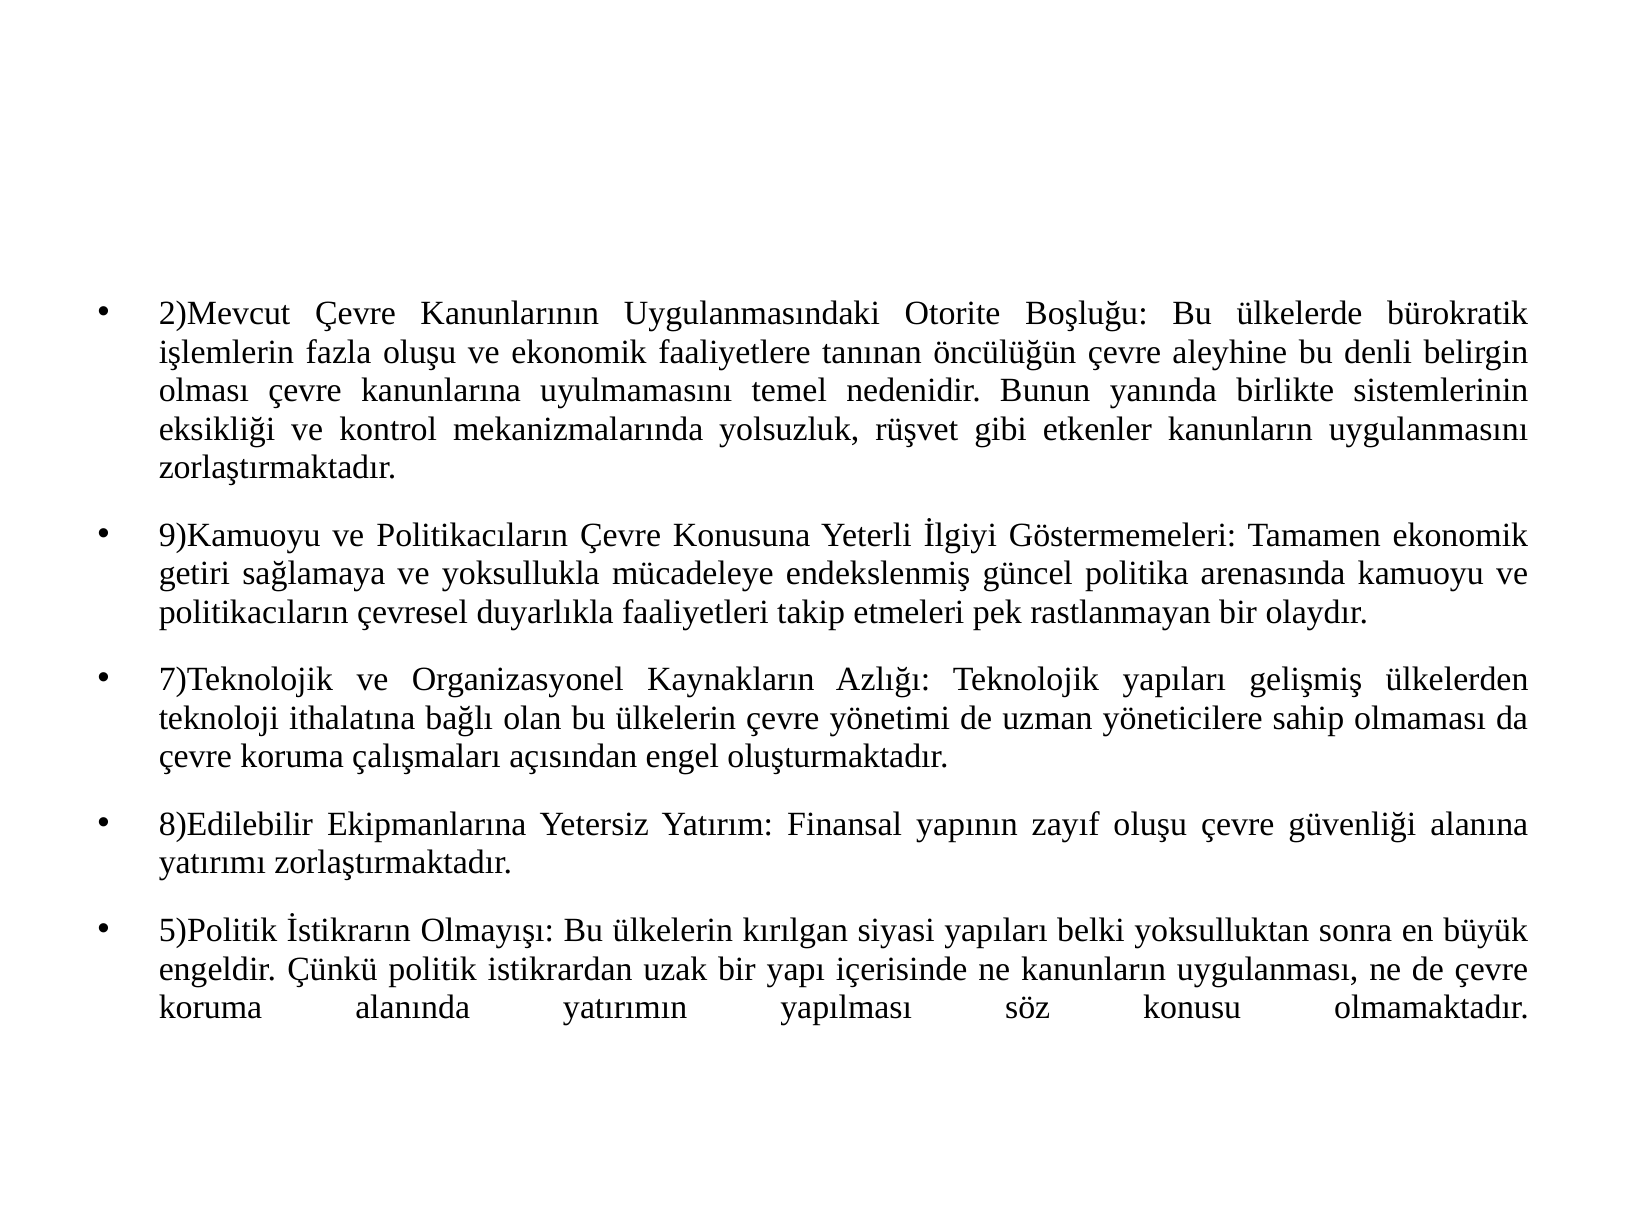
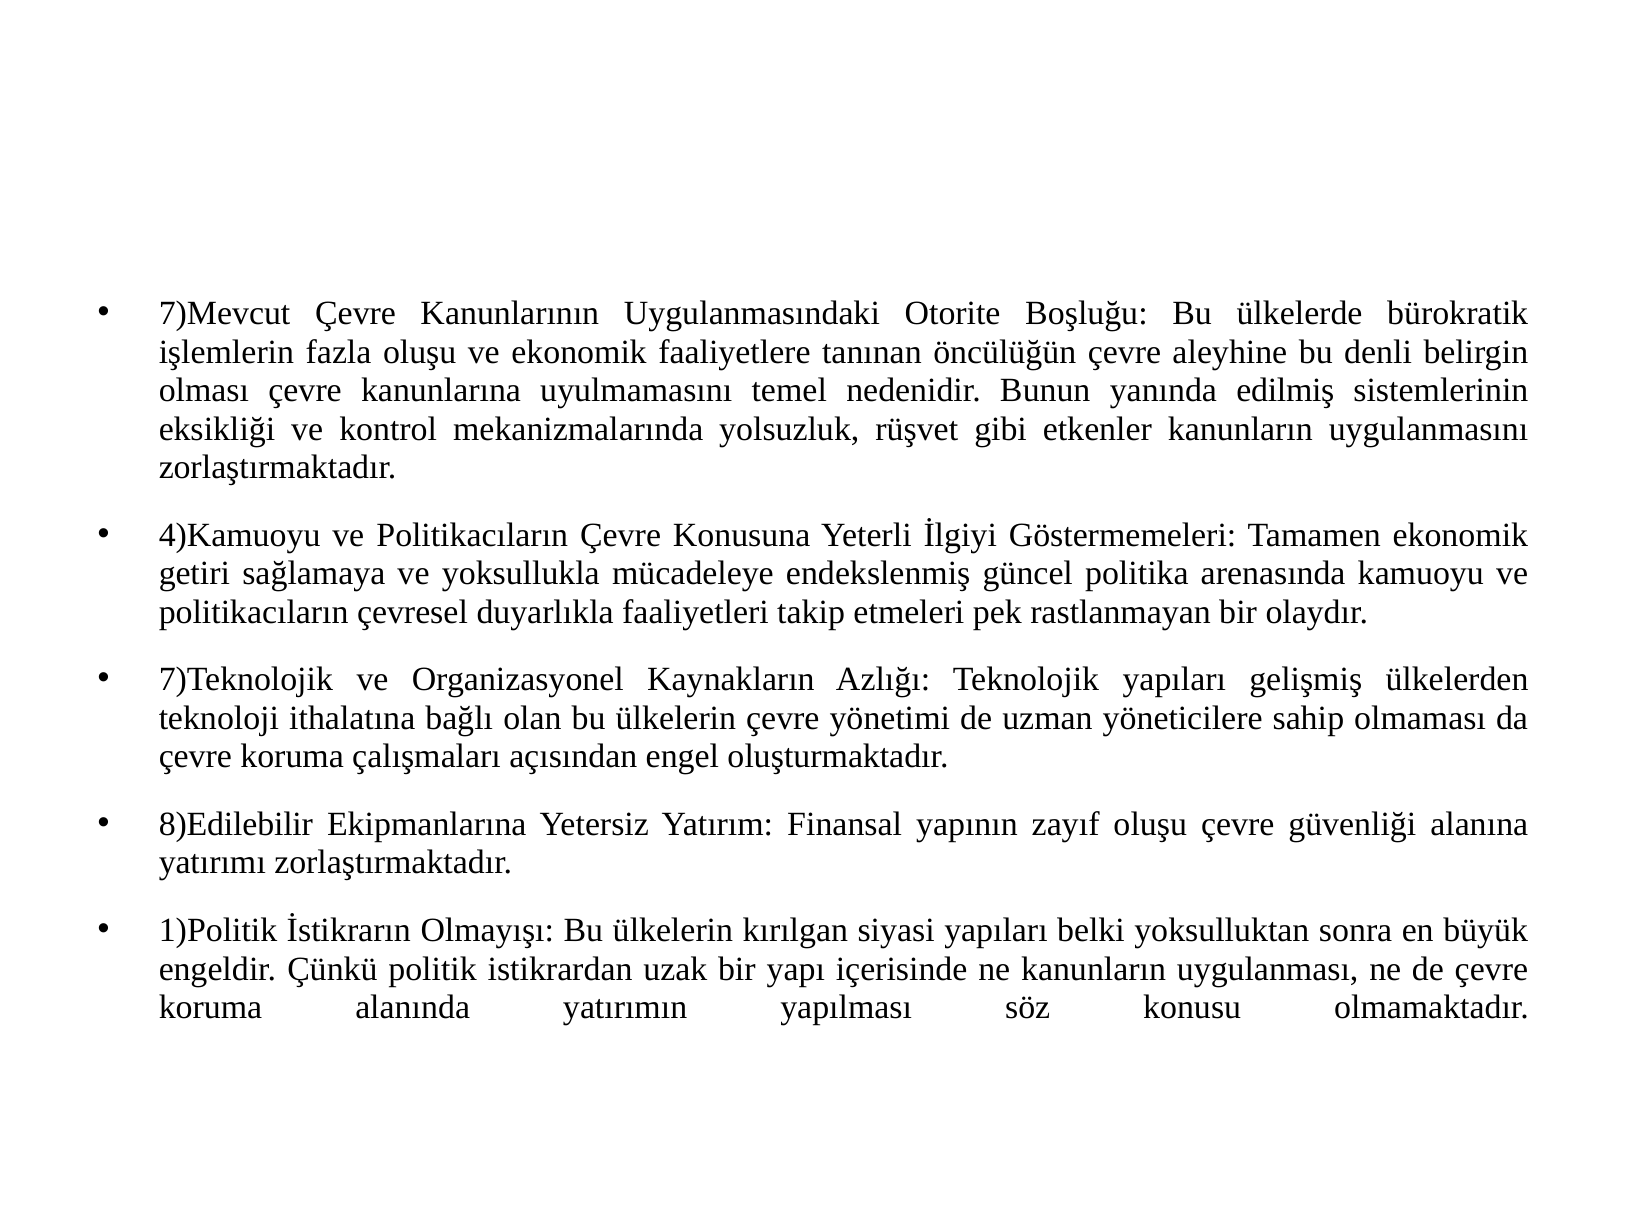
2)Mevcut: 2)Mevcut -> 7)Mevcut
birlikte: birlikte -> edilmiş
9)Kamuoyu: 9)Kamuoyu -> 4)Kamuoyu
5)Politik: 5)Politik -> 1)Politik
